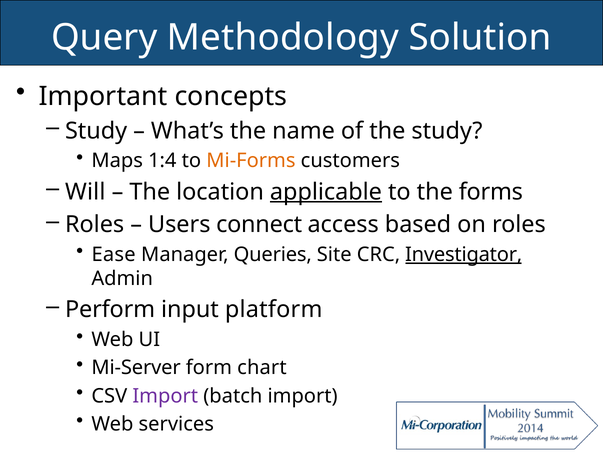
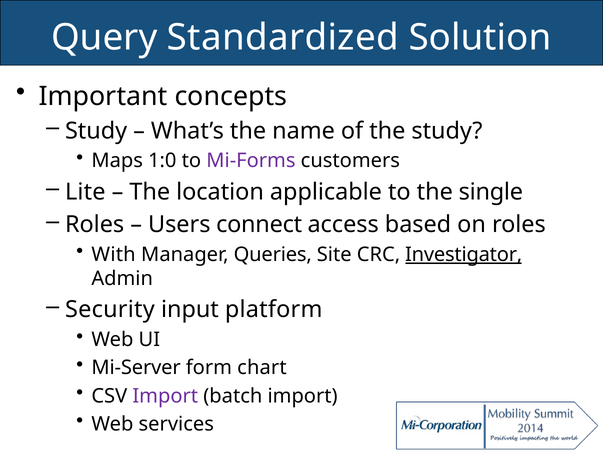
Methodology: Methodology -> Standardized
1:4: 1:4 -> 1:0
Mi-Forms colour: orange -> purple
Will: Will -> Lite
applicable underline: present -> none
forms: forms -> single
Ease: Ease -> With
Perform: Perform -> Security
